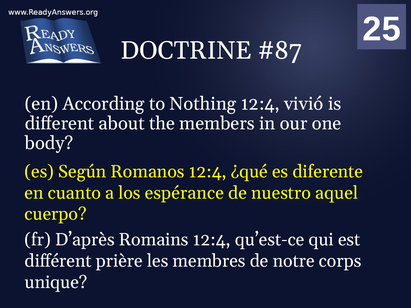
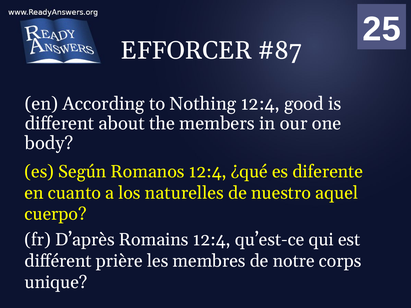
DOCTRINE: DOCTRINE -> EFFORCER
vivió: vivió -> good
espérance: espérance -> naturelles
